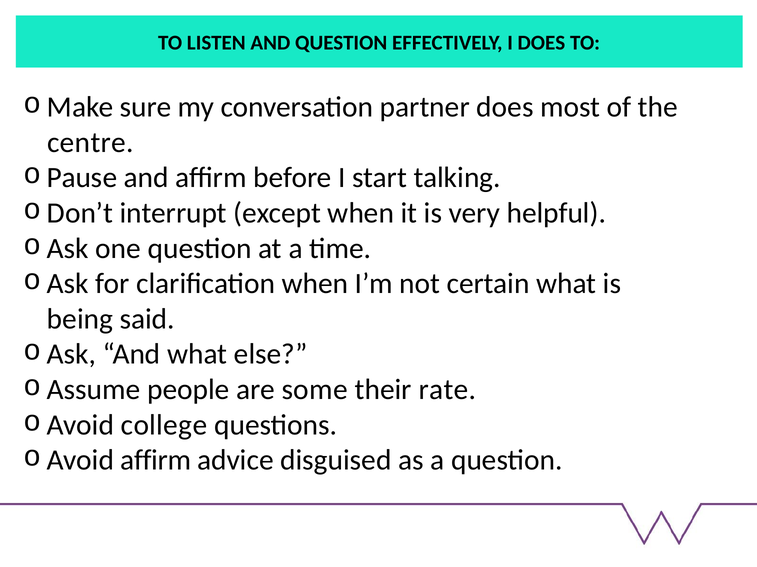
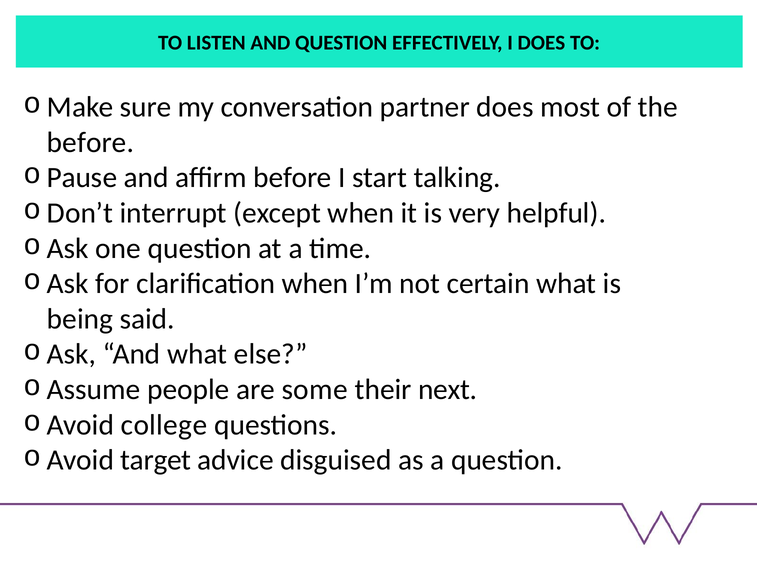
centre at (90, 143): centre -> before
rate: rate -> next
Avoid affirm: affirm -> target
